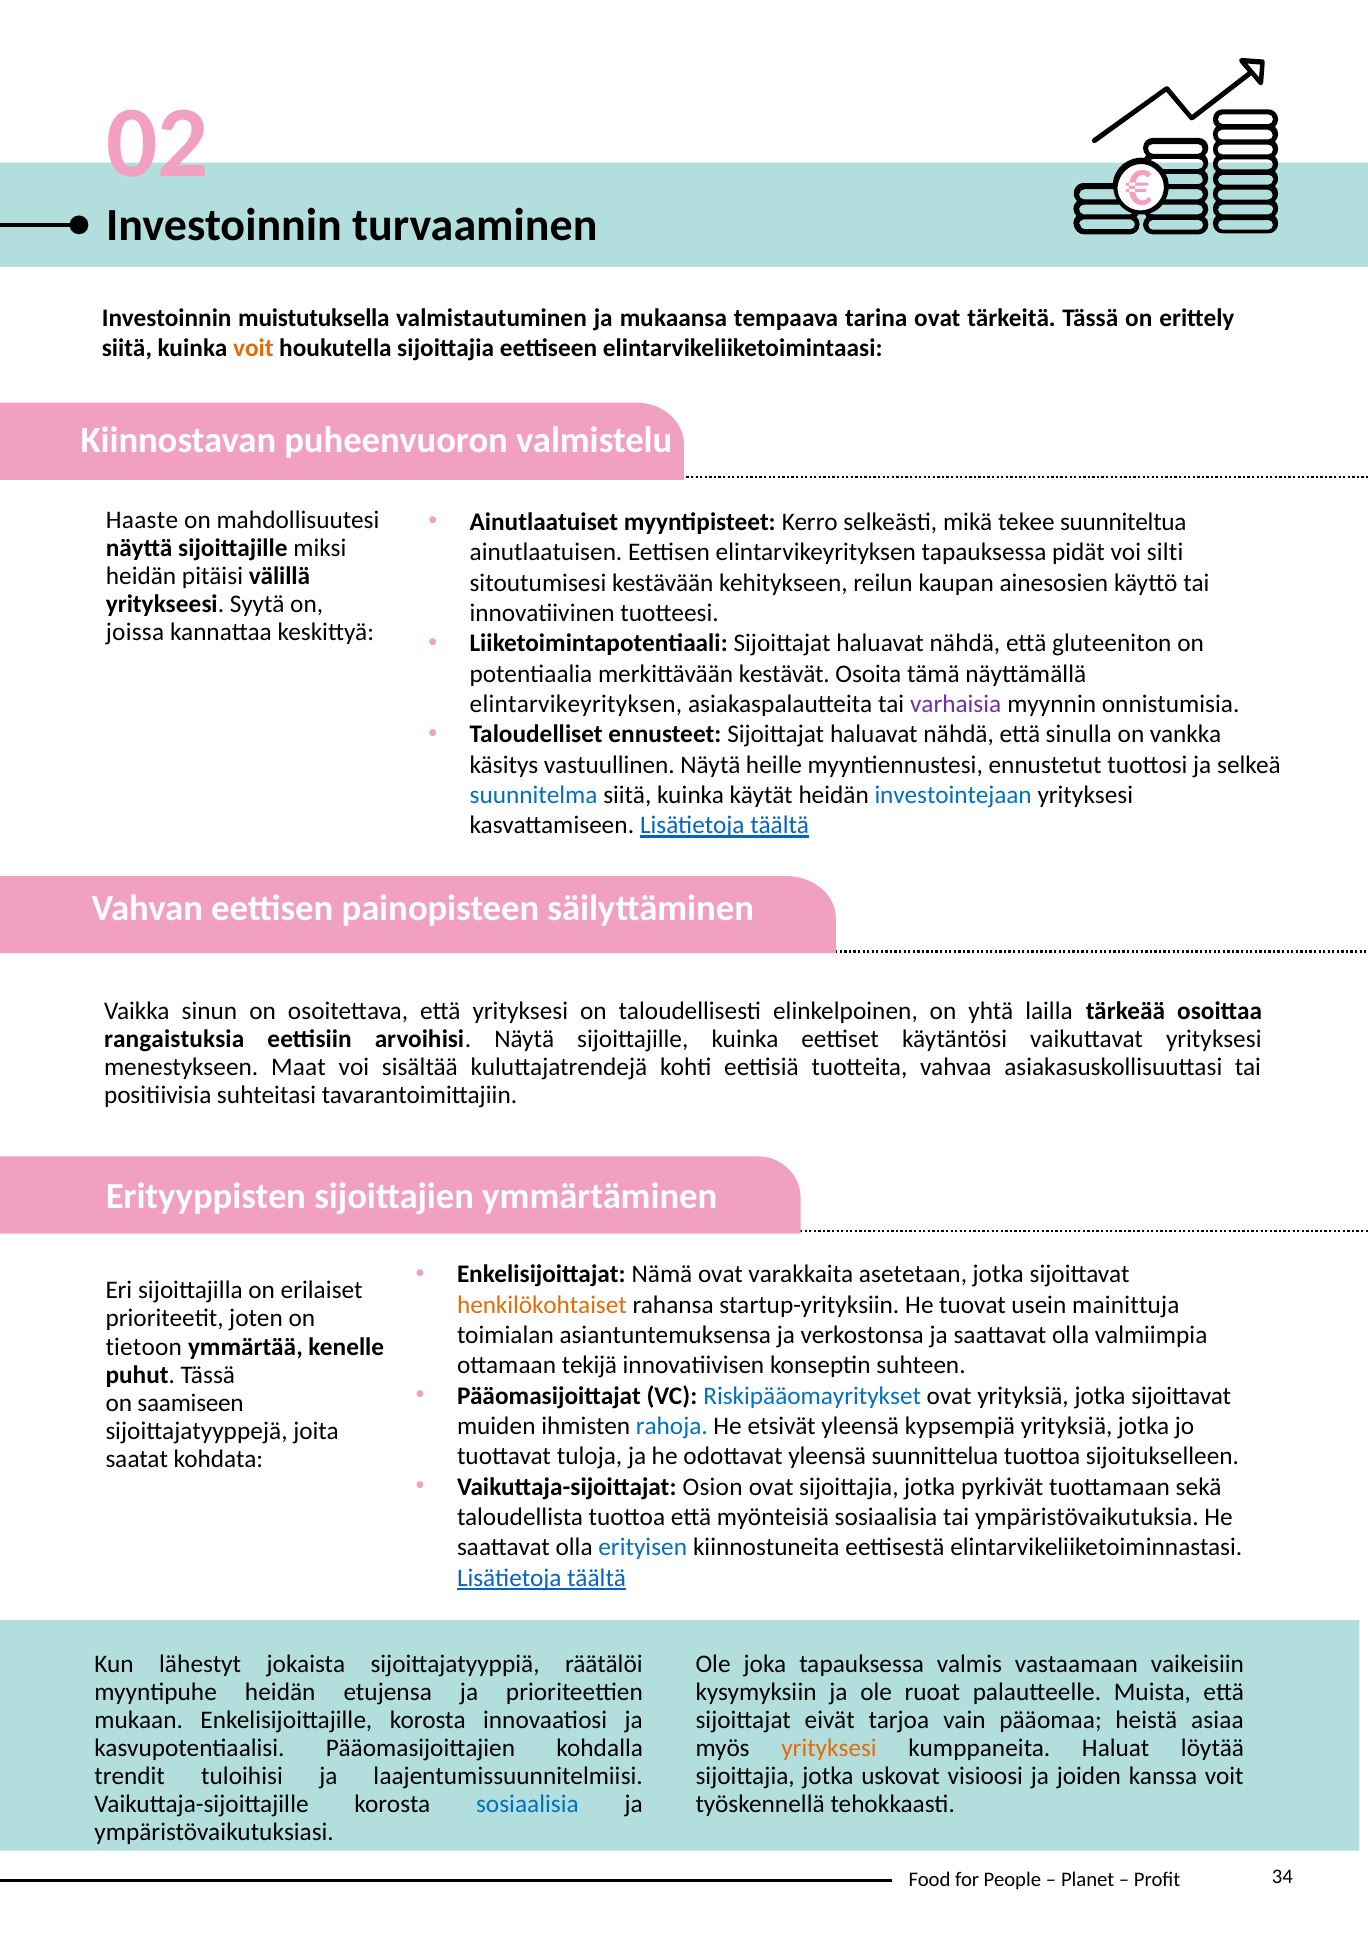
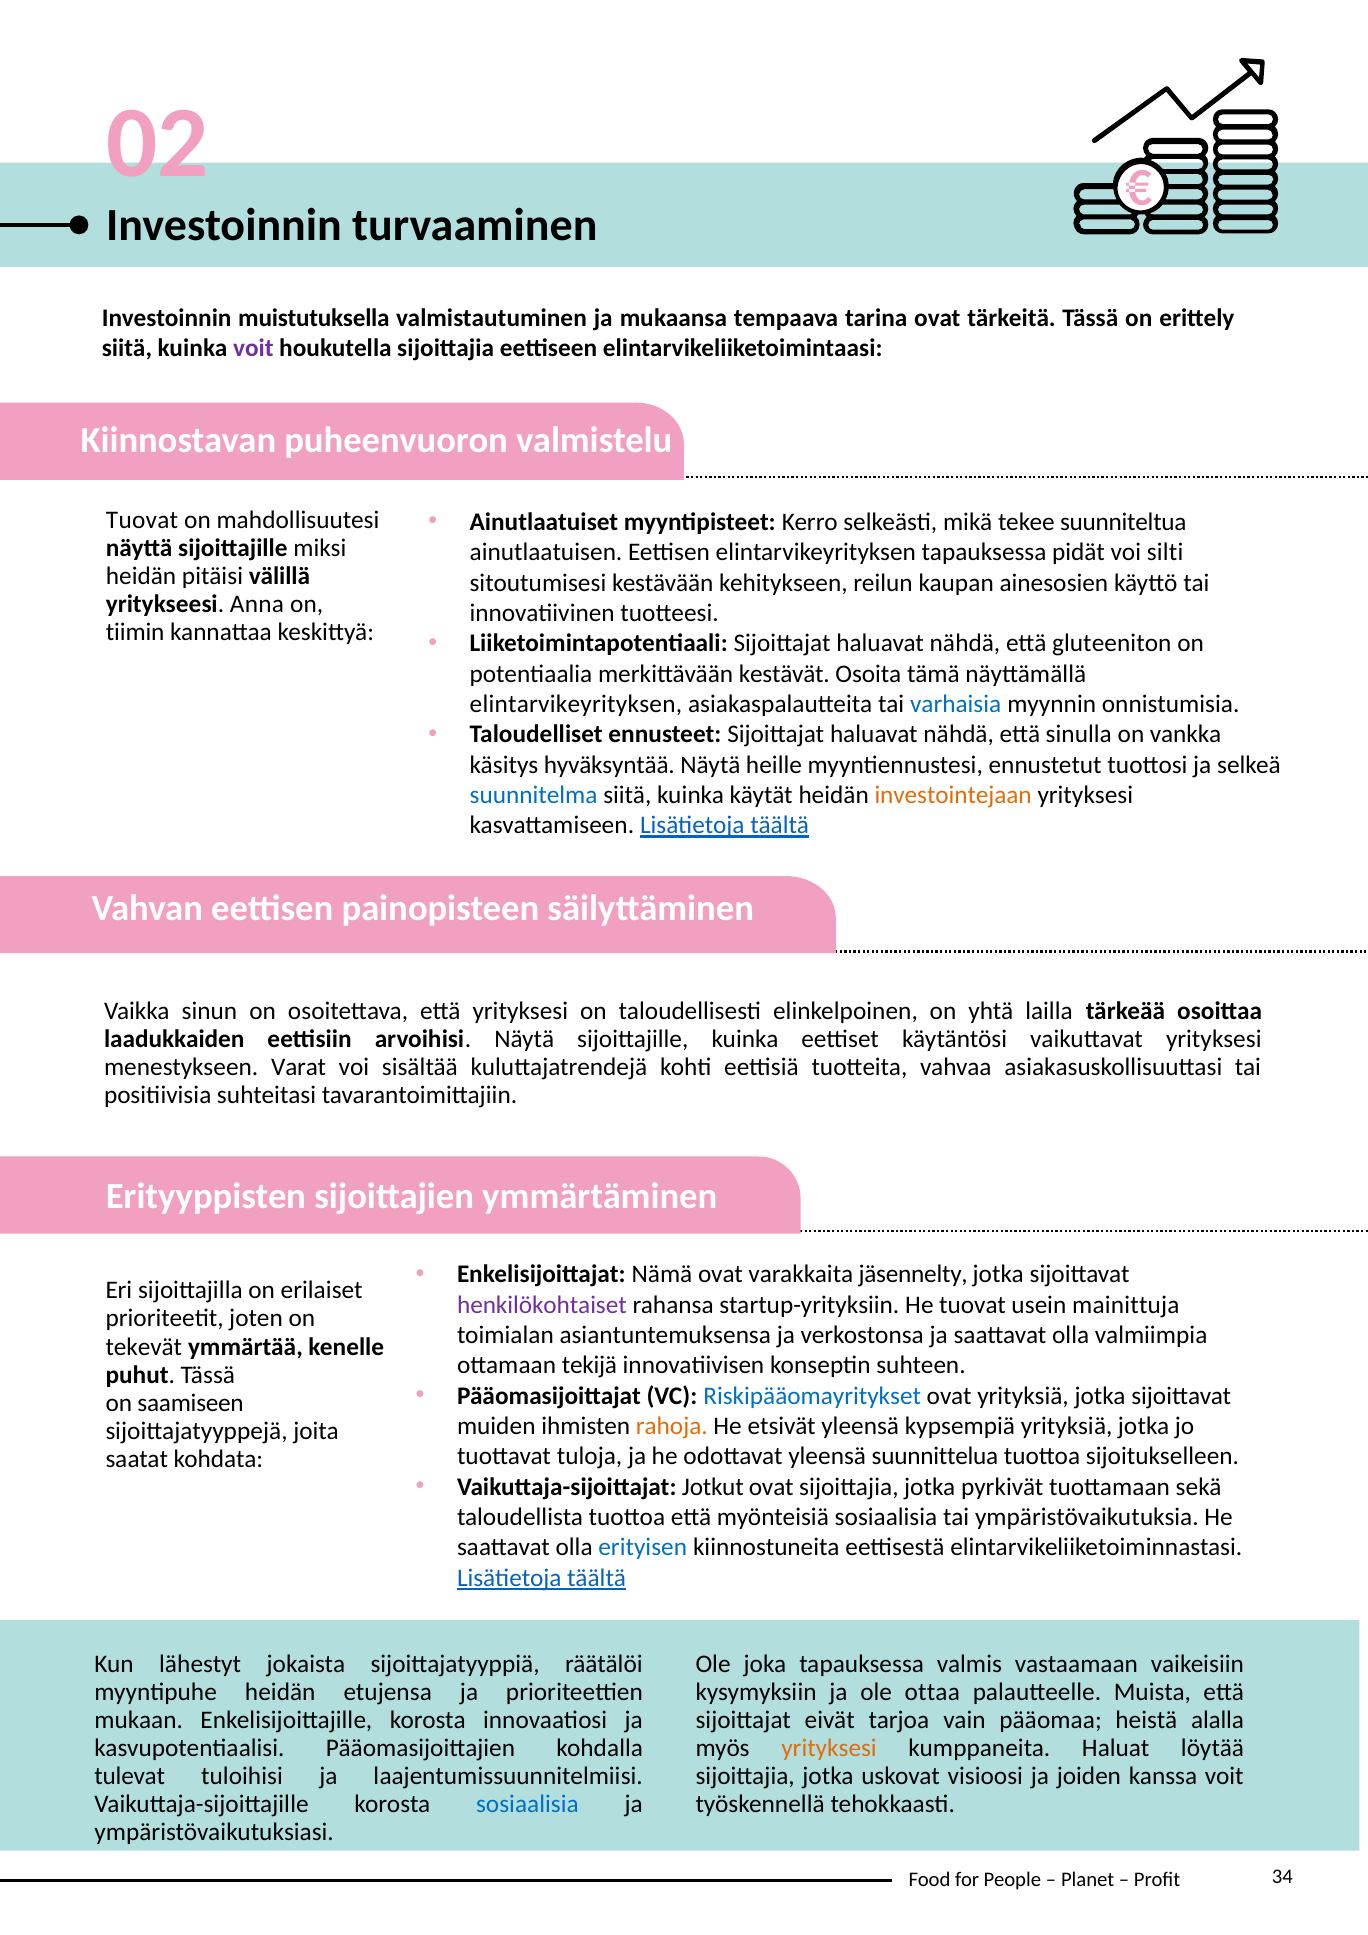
voit at (253, 348) colour: orange -> purple
Haaste at (142, 520): Haaste -> Tuovat
Syytä: Syytä -> Anna
joissa: joissa -> tiimin
varhaisia colour: purple -> blue
vastuullinen: vastuullinen -> hyväksyntää
investointejaan colour: blue -> orange
rangaistuksia: rangaistuksia -> laadukkaiden
Maat: Maat -> Varat
asetetaan: asetetaan -> jäsennelty
henkilökohtaiset colour: orange -> purple
tietoon: tietoon -> tekevät
rahoja colour: blue -> orange
Osion: Osion -> Jotkut
ruoat: ruoat -> ottaa
asiaa: asiaa -> alalla
trendit: trendit -> tulevat
